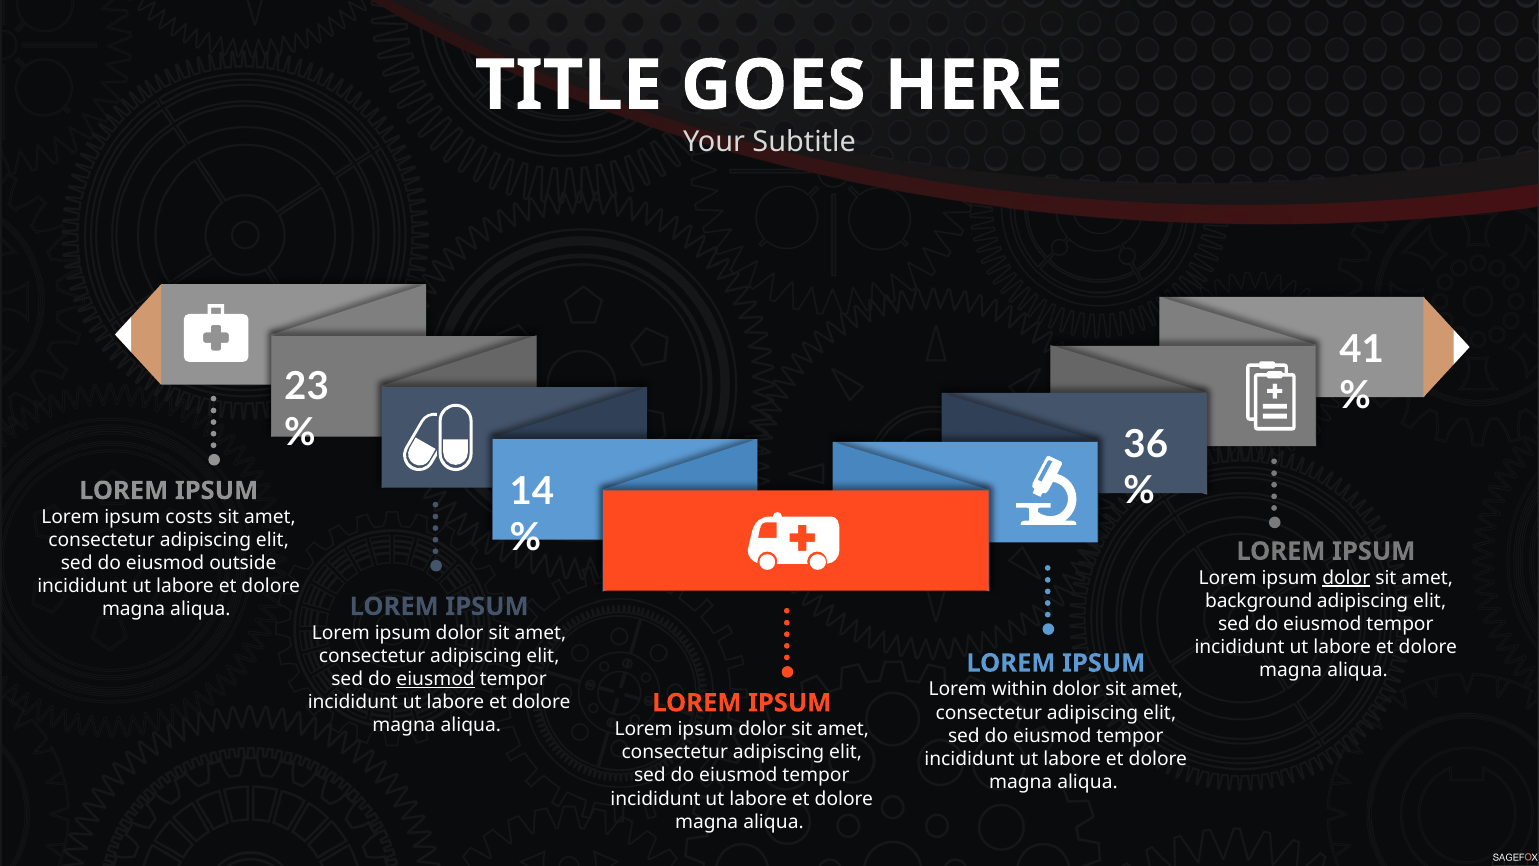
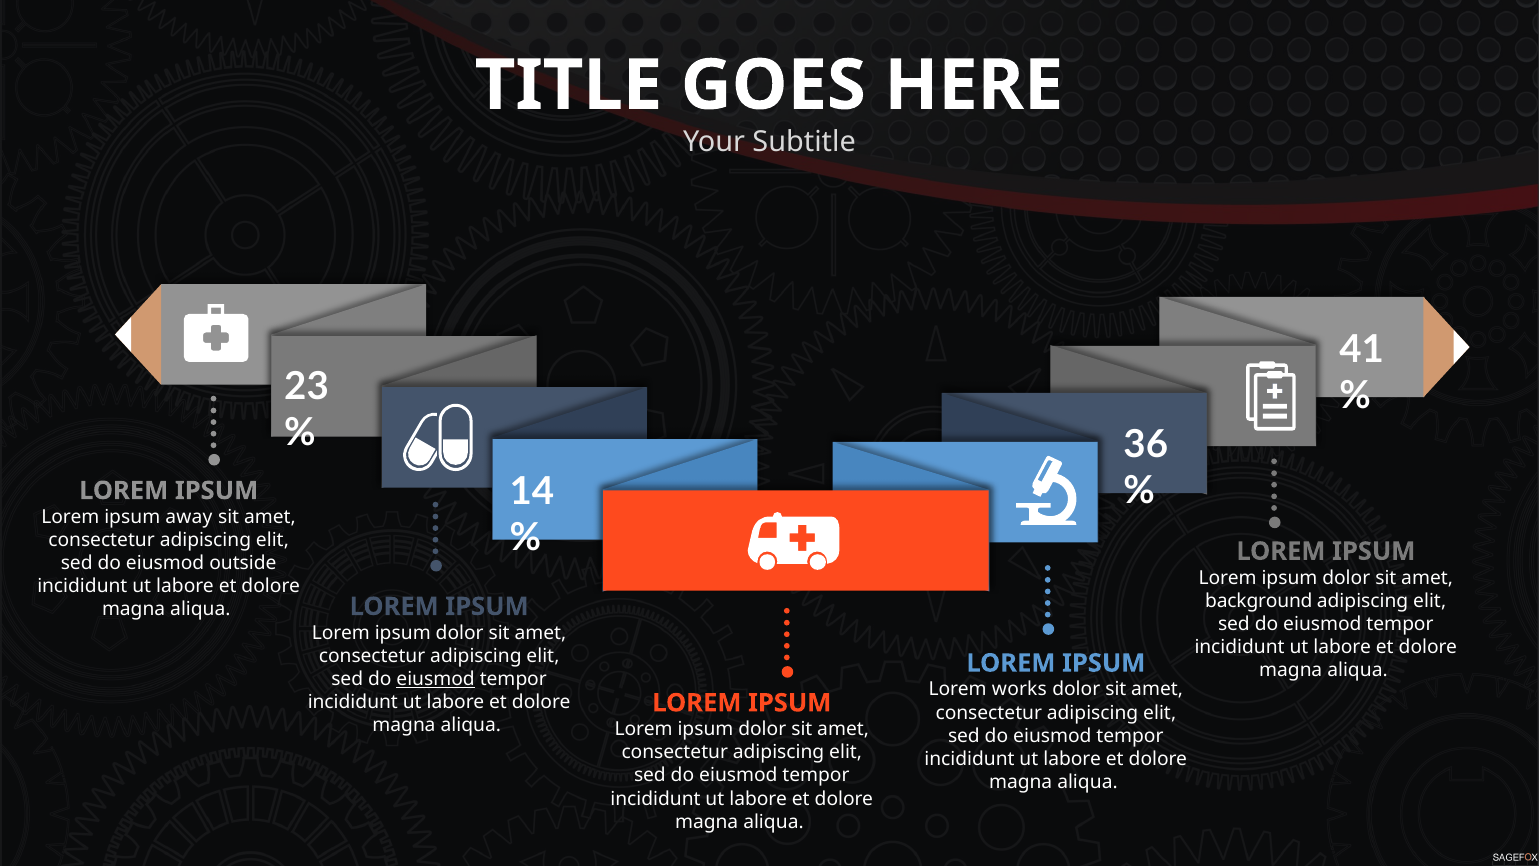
costs: costs -> away
dolor at (1346, 578) underline: present -> none
within: within -> works
